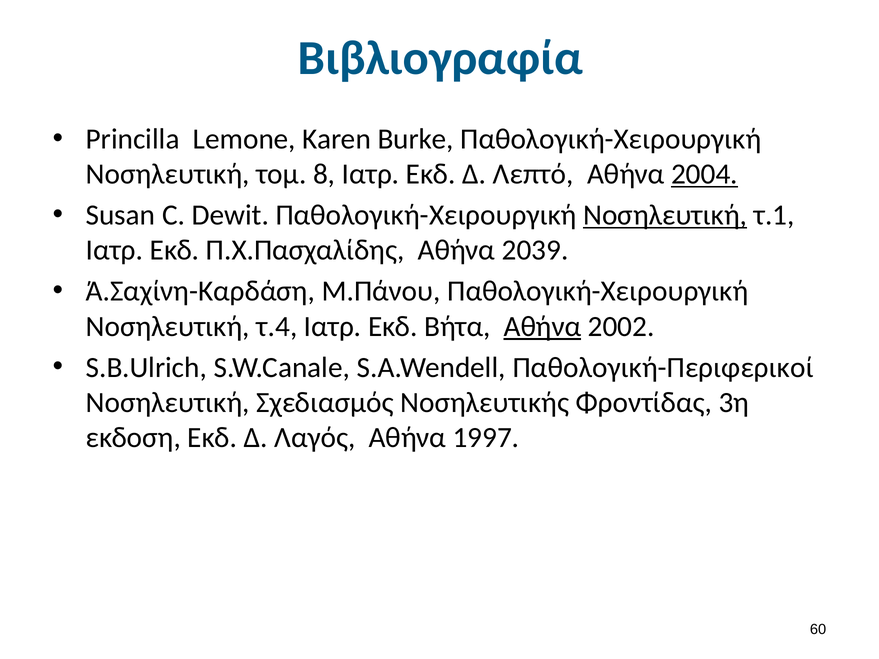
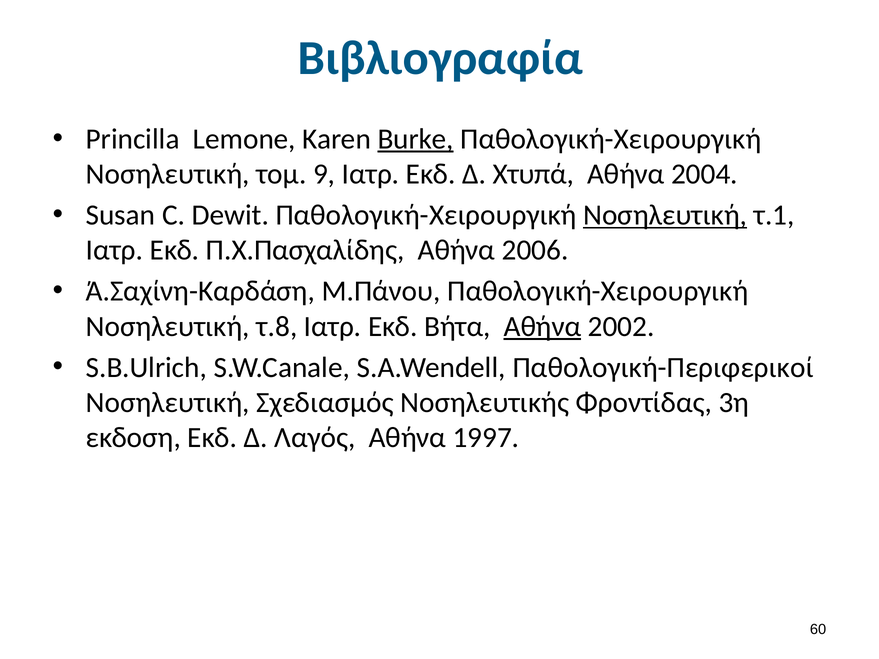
Burke underline: none -> present
8: 8 -> 9
Λεπτό: Λεπτό -> Χτυπά
2004 underline: present -> none
2039: 2039 -> 2006
τ.4: τ.4 -> τ.8
